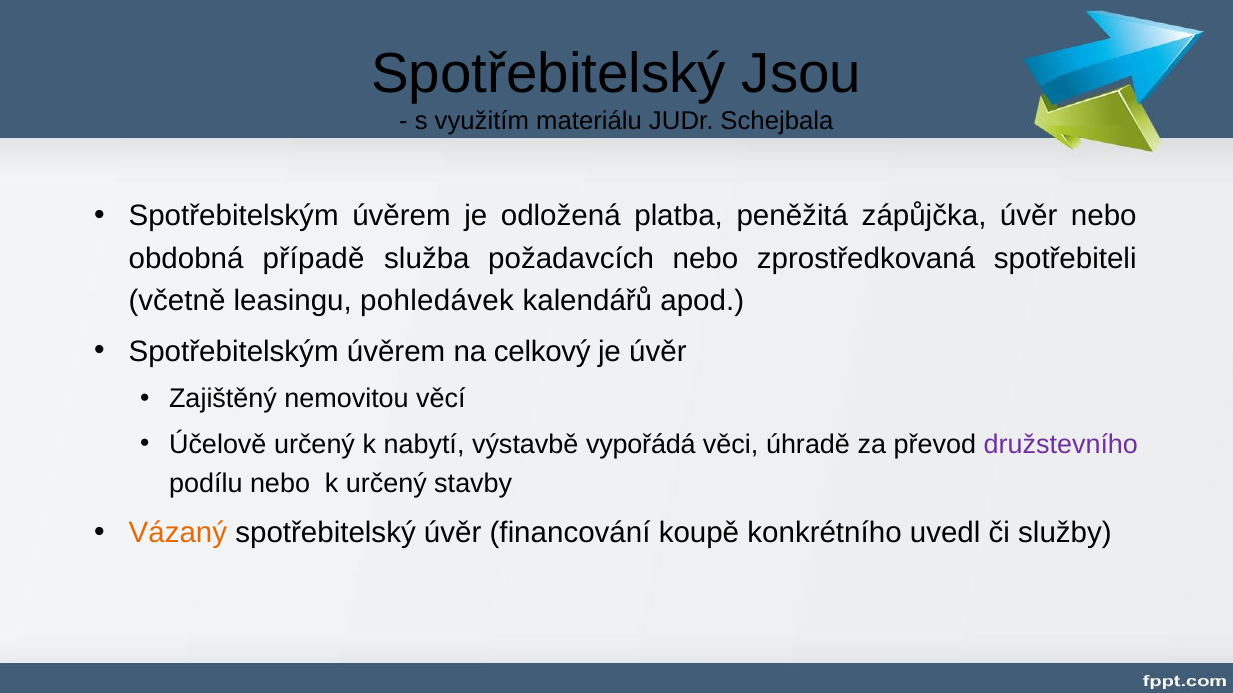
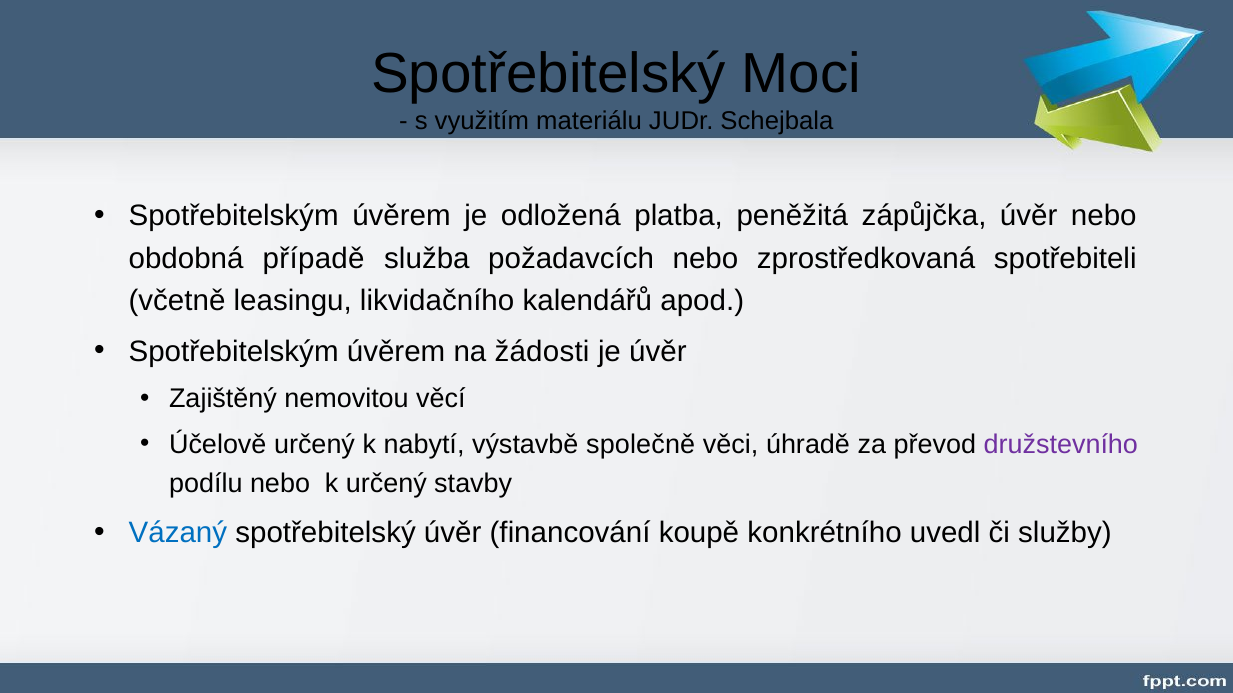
Jsou: Jsou -> Moci
pohledávek: pohledávek -> likvidačního
celkový: celkový -> žádosti
vypořádá: vypořádá -> společně
Vázaný colour: orange -> blue
